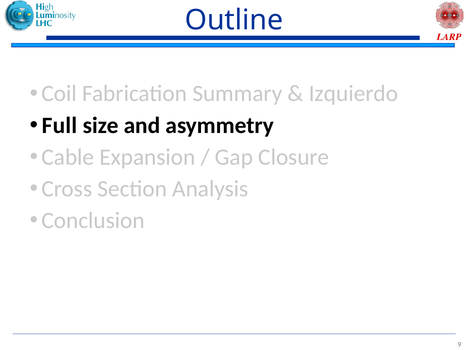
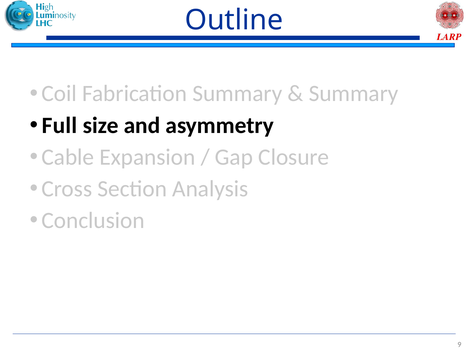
Izquierdo at (353, 93): Izquierdo -> Summary
